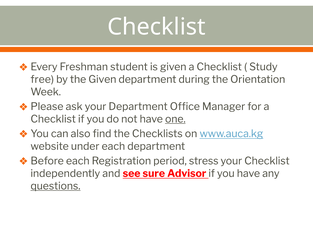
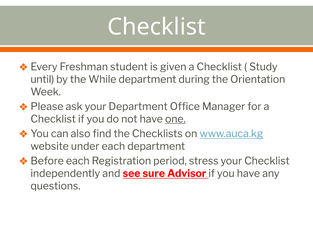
free: free -> until
the Given: Given -> While
questions underline: present -> none
